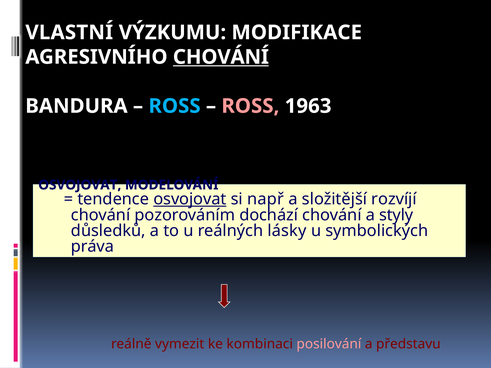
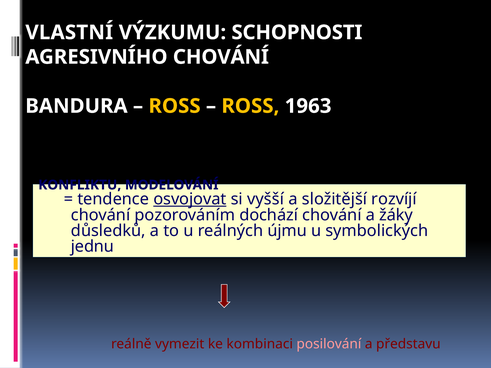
MODIFIKACE: MODIFIKACE -> SCHOPNOSTI
CHOVÁNÍ at (221, 57) underline: present -> none
ROSS at (175, 106) colour: light blue -> yellow
ROSS at (250, 106) colour: pink -> yellow
OSVOJOVAT at (80, 185): OSVOJOVAT -> KONFLIKTU
např: např -> vyšší
styly: styly -> žáky
lásky: lásky -> újmu
práva: práva -> jednu
